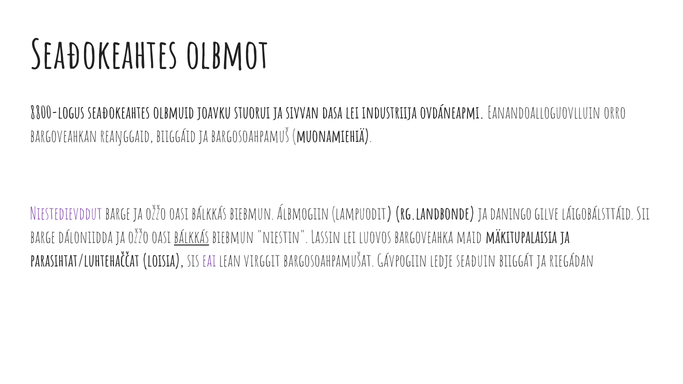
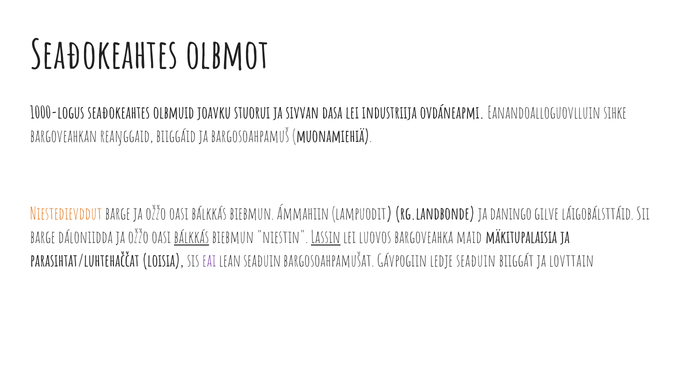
8800-logus: 8800-logus -> 1000-logus
orro: orro -> sihke
Niestedievddut colour: purple -> orange
Álbmogiin: Álbmogiin -> Ámmahiin
Lassin underline: none -> present
lean virggit: virggit -> seađuin
riegádan: riegádan -> lovttain
